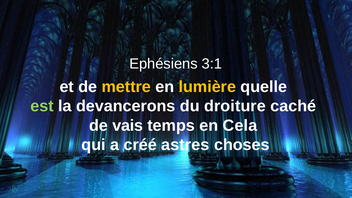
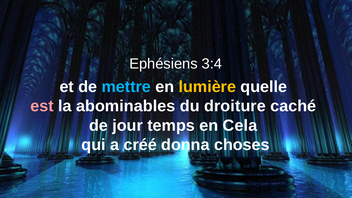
3:1: 3:1 -> 3:4
mettre colour: yellow -> light blue
est colour: light green -> pink
devancerons: devancerons -> abominables
vais: vais -> jour
astres: astres -> donna
